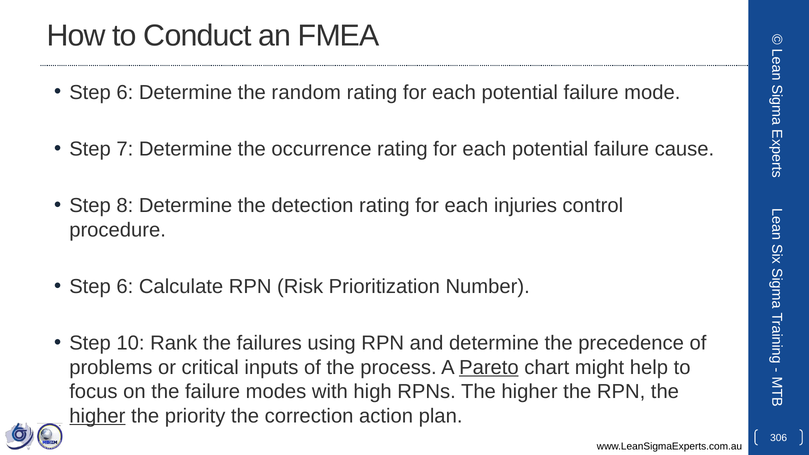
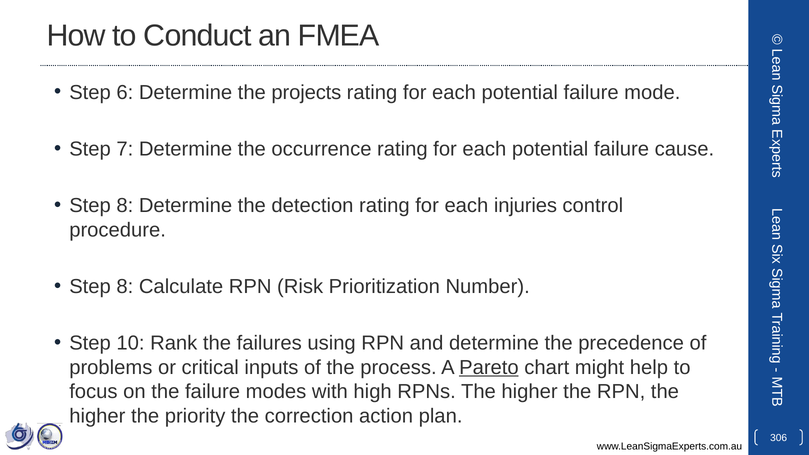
random: random -> projects
6 at (125, 287): 6 -> 8
higher at (97, 416) underline: present -> none
